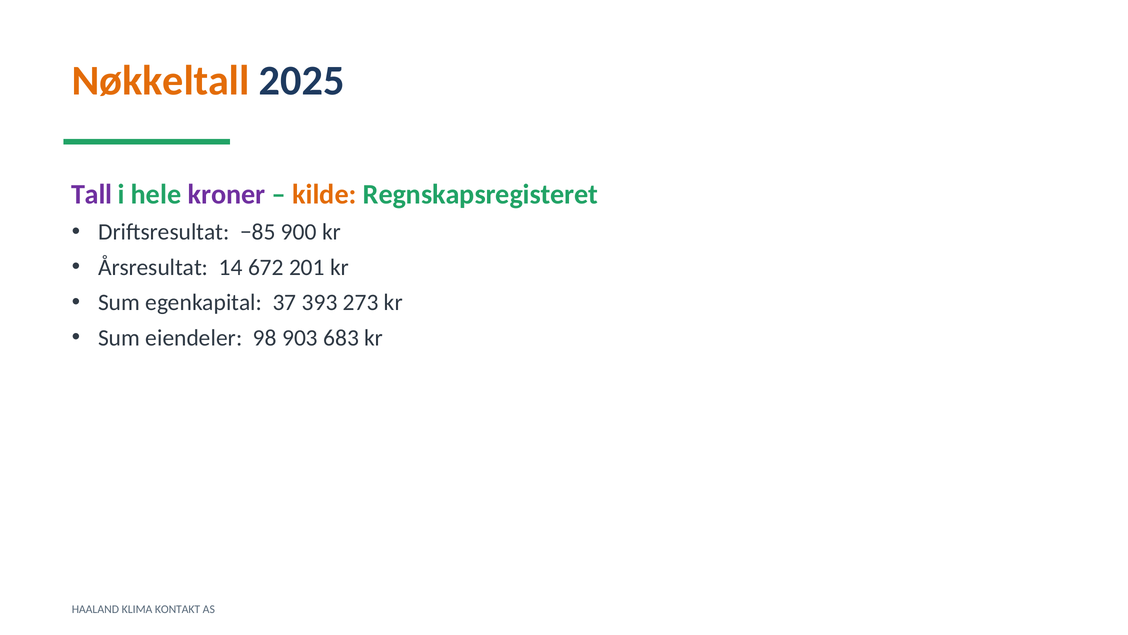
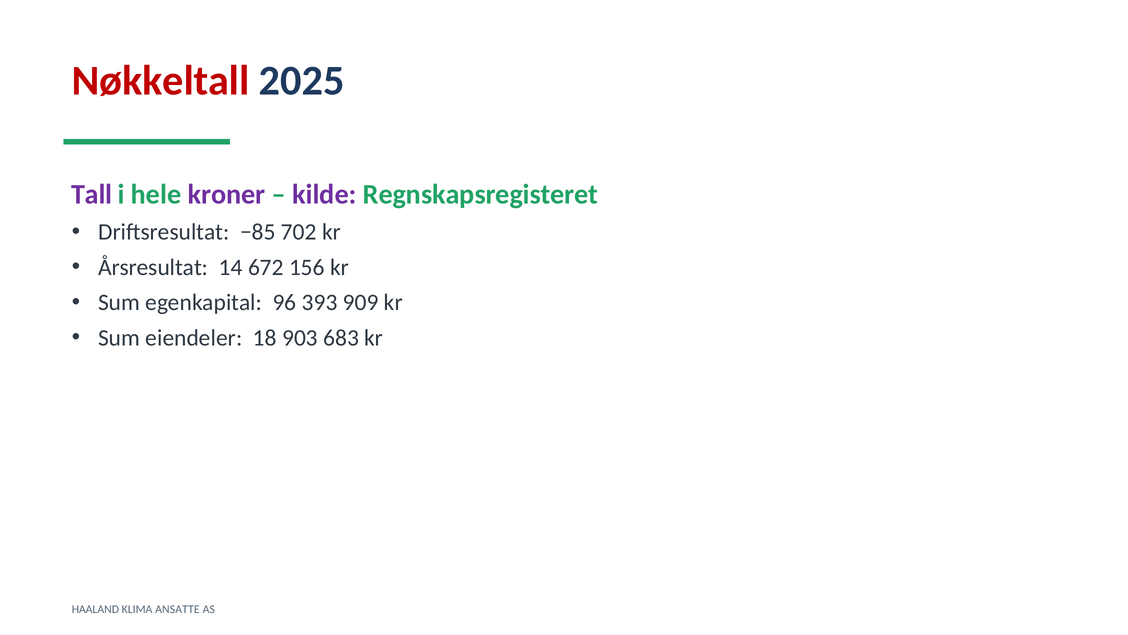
Nøkkeltall colour: orange -> red
kilde colour: orange -> purple
900: 900 -> 702
201: 201 -> 156
37: 37 -> 96
273: 273 -> 909
98: 98 -> 18
KONTAKT: KONTAKT -> ANSATTE
